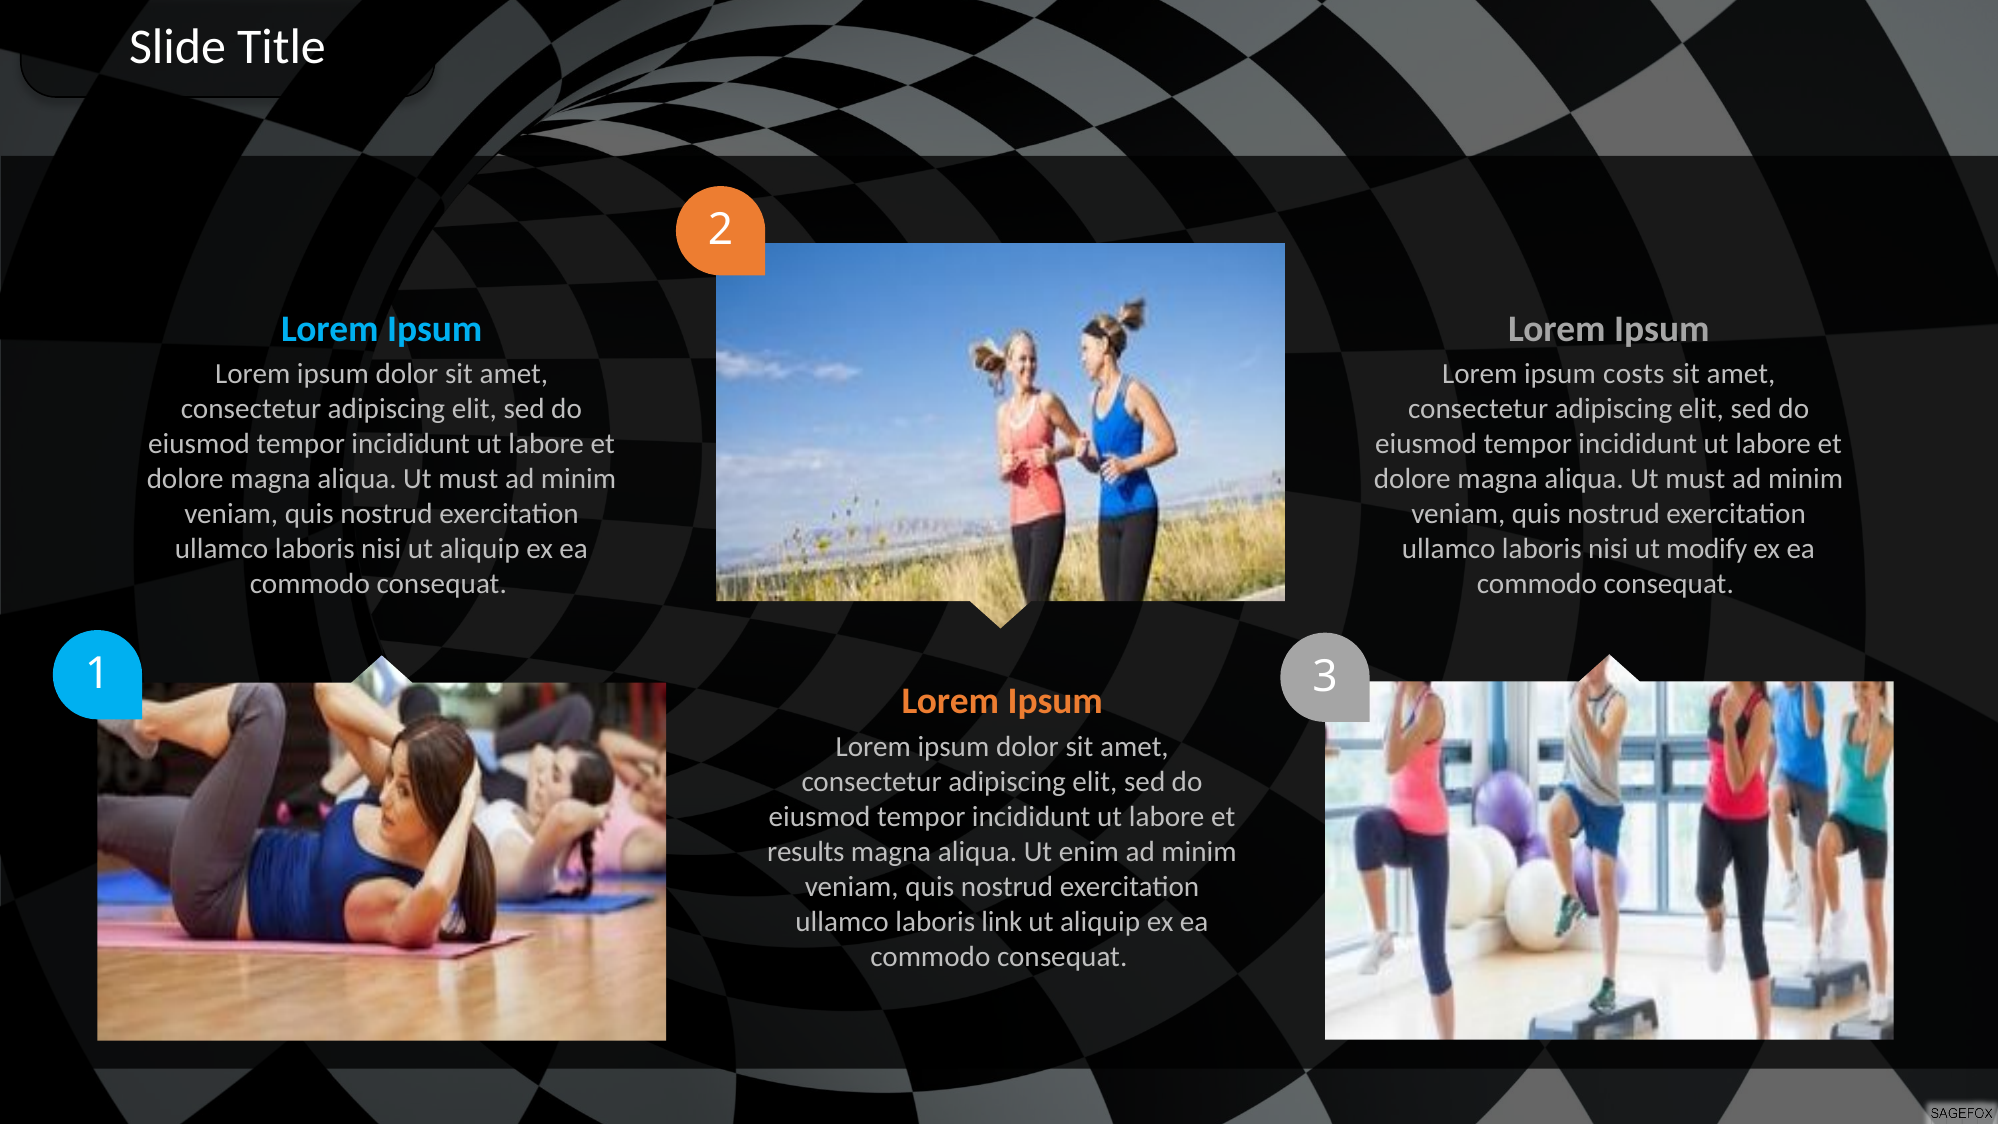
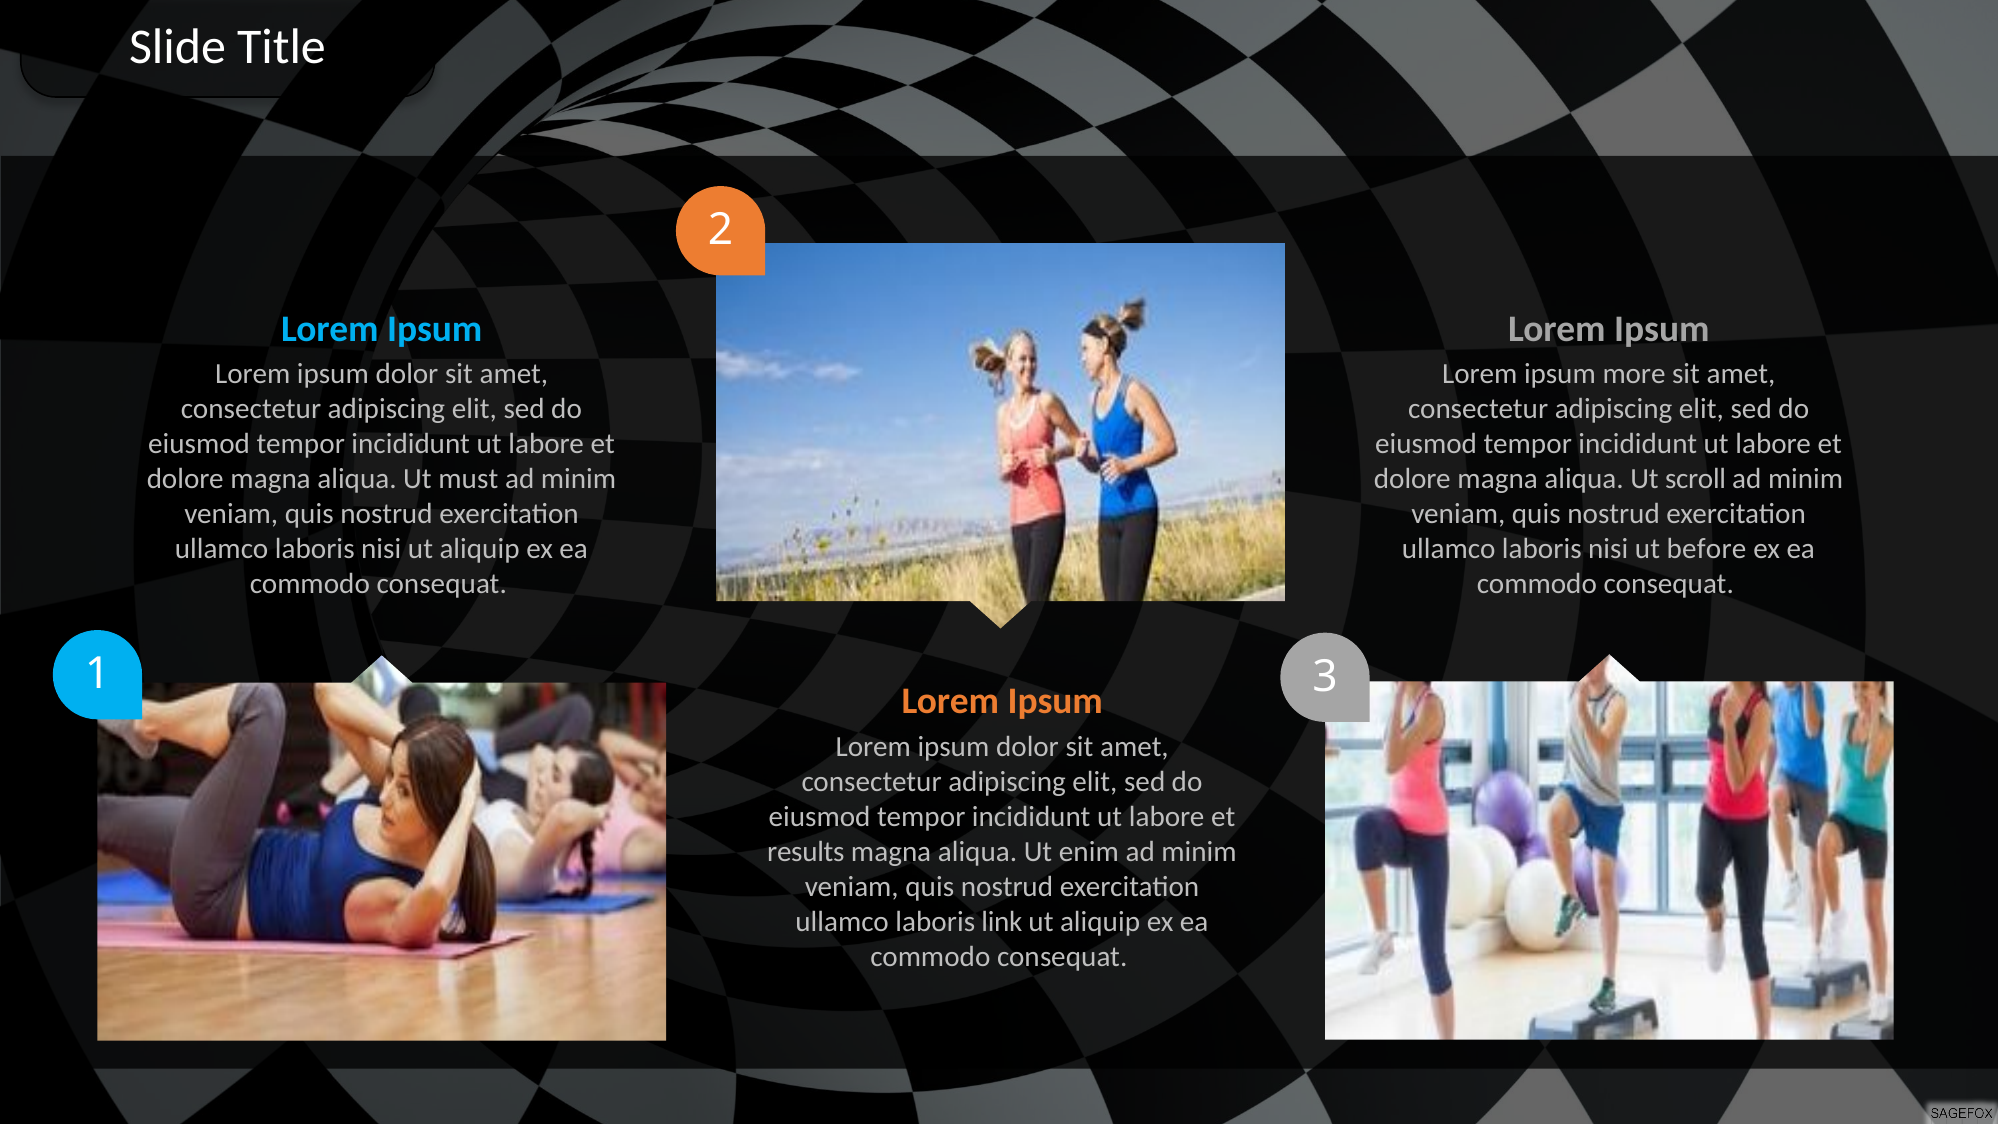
costs: costs -> more
must at (1695, 479): must -> scroll
modify: modify -> before
